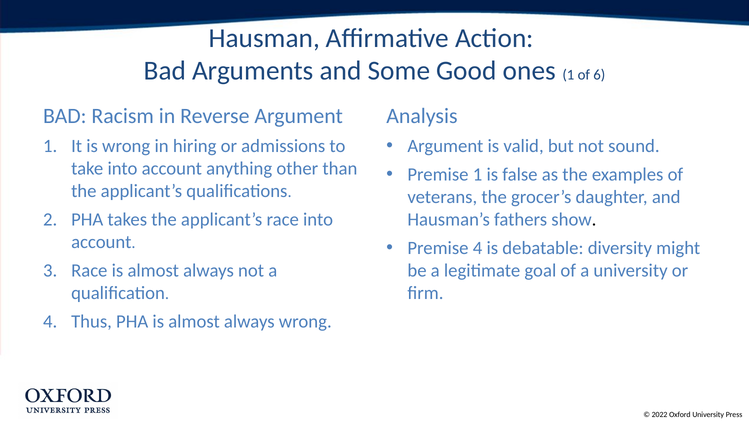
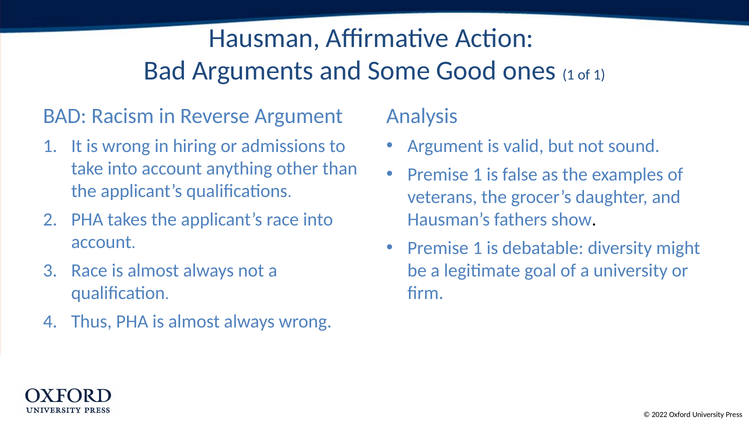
of 6: 6 -> 1
4 at (478, 248): 4 -> 1
